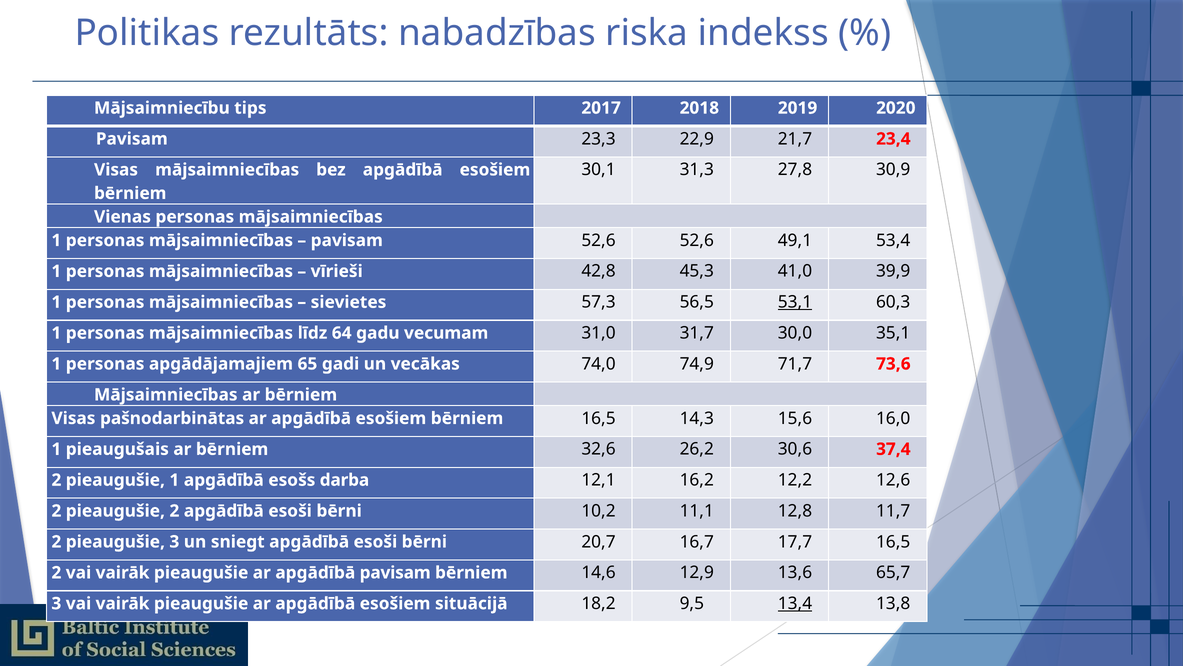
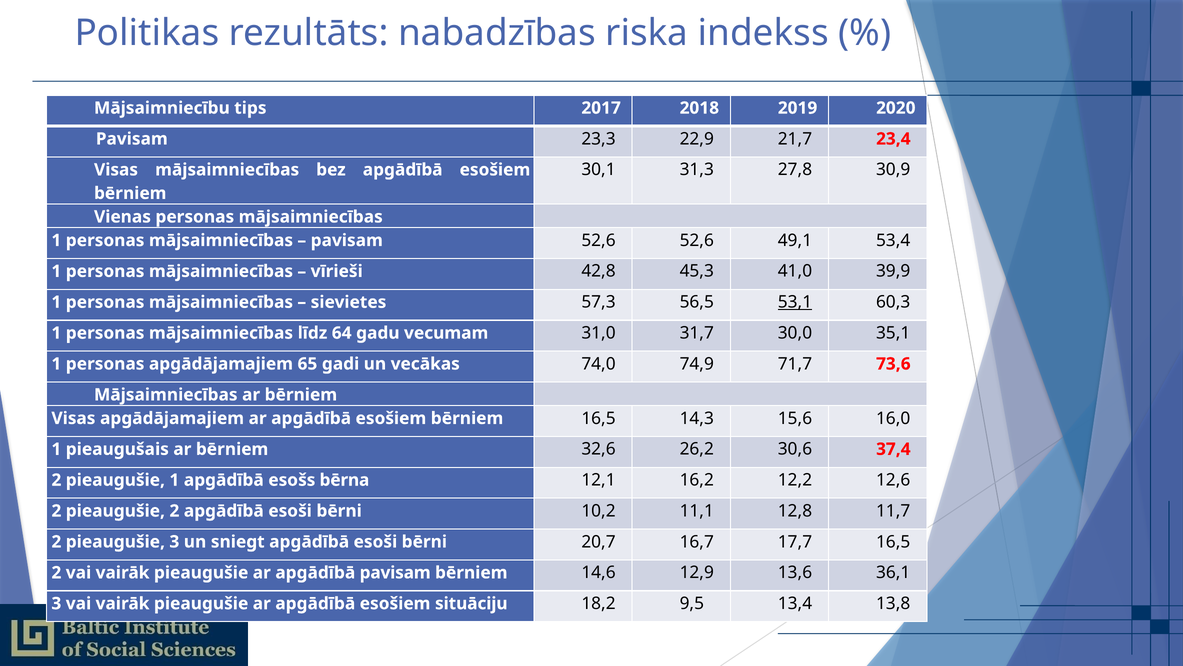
Visas pašnodarbinātas: pašnodarbinātas -> apgādājamajiem
darba: darba -> bērna
65,7: 65,7 -> 36,1
situācijā: situācijā -> situāciju
13,4 underline: present -> none
